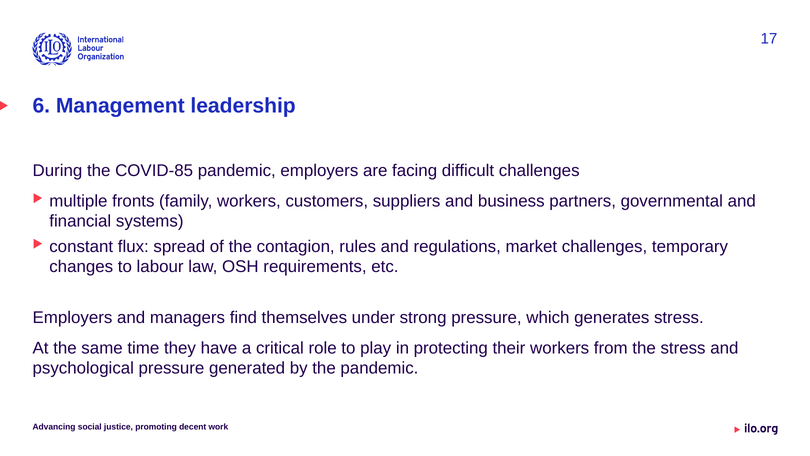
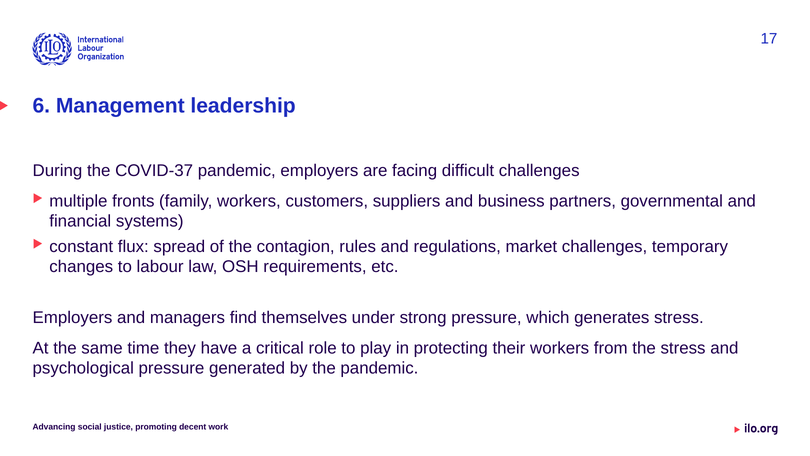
COVID-85: COVID-85 -> COVID-37
